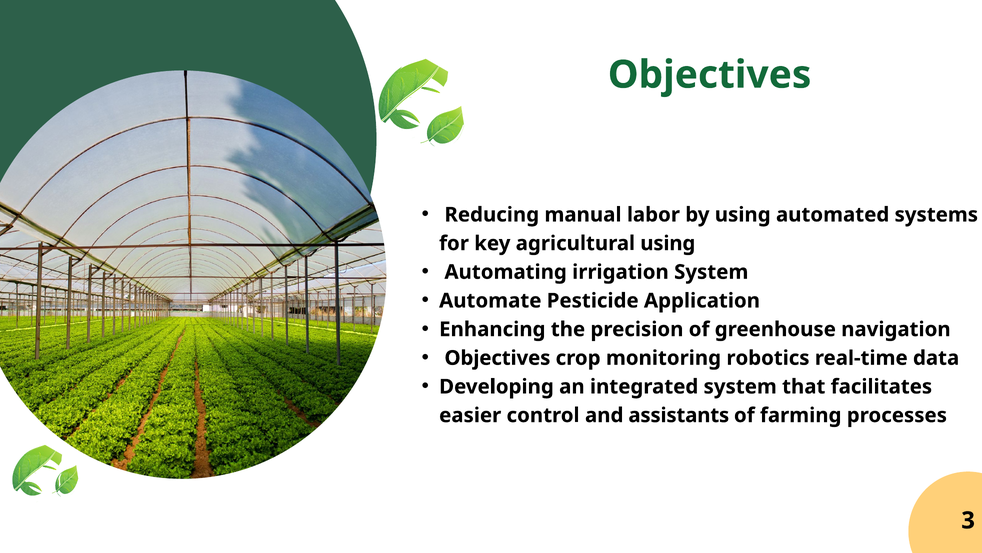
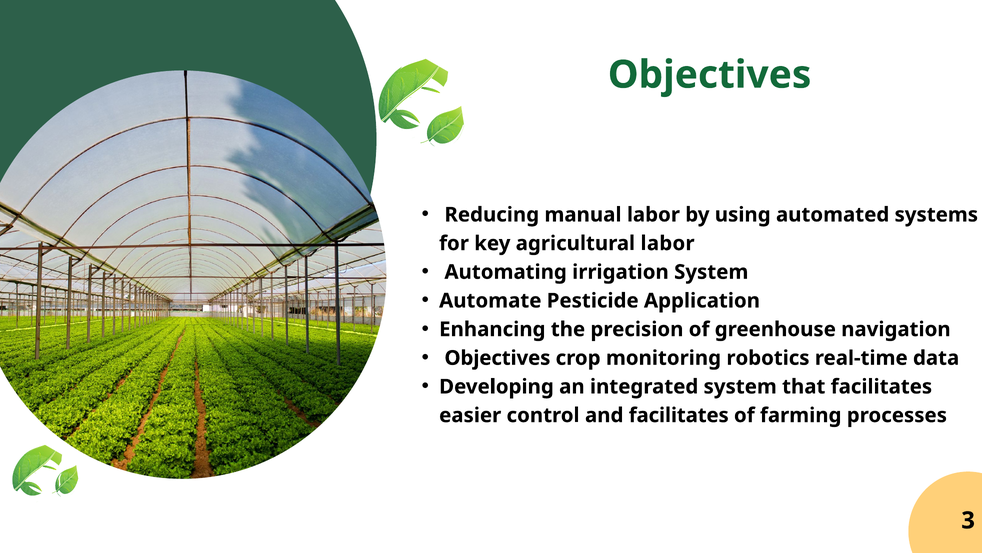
agricultural using: using -> labor
and assistants: assistants -> facilitates
